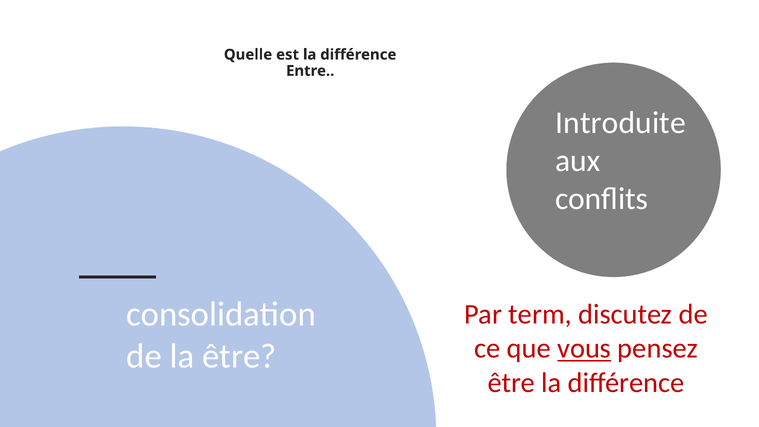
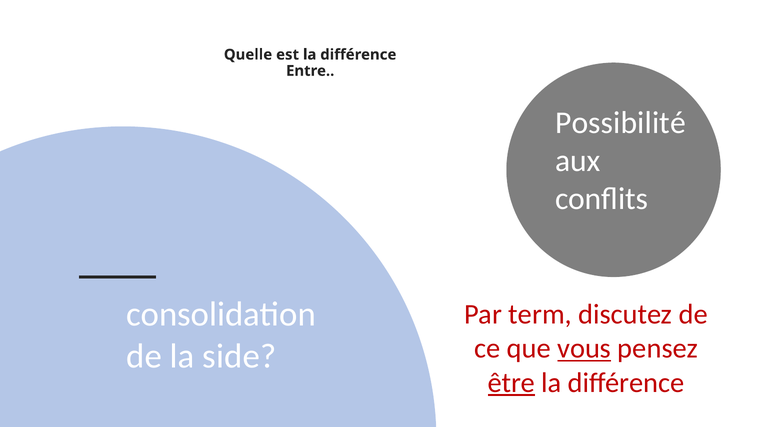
Introduite: Introduite -> Possibilité
la être: être -> side
être at (511, 383) underline: none -> present
